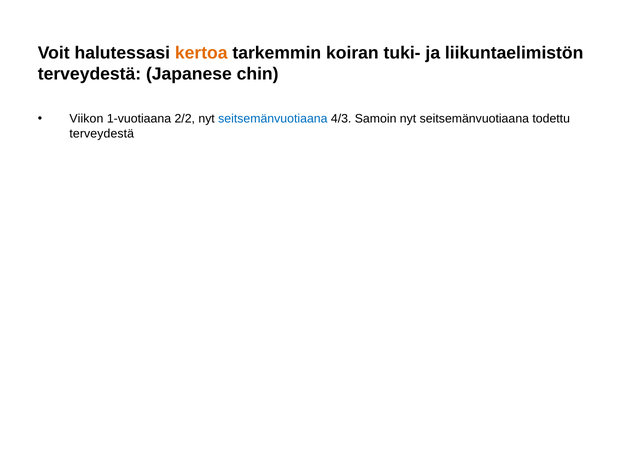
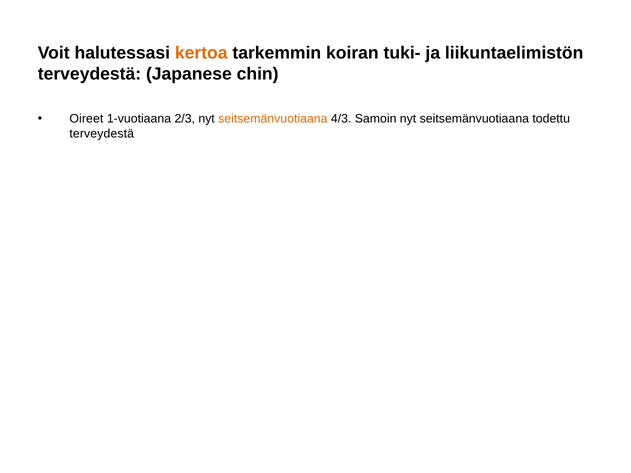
Viikon: Viikon -> Oireet
2/2: 2/2 -> 2/3
seitsemänvuotiaana at (273, 119) colour: blue -> orange
